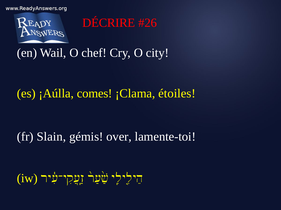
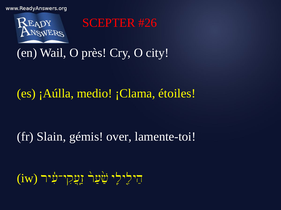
DÉCRIRE: DÉCRIRE -> SCEPTER
chef: chef -> près
comes: comes -> medio
